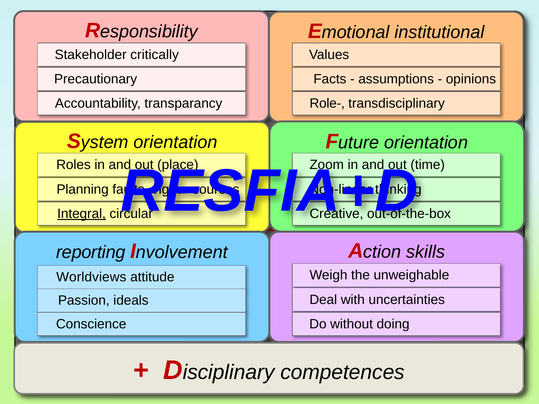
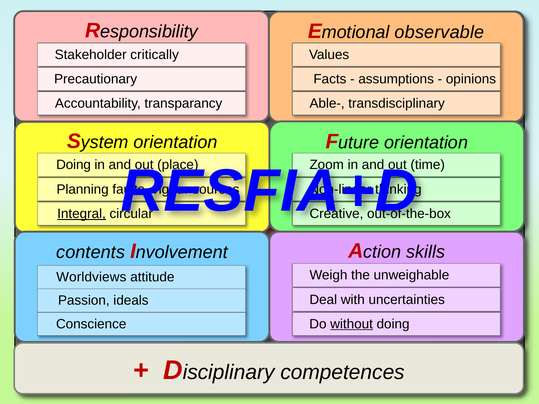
institutional: institutional -> observable
Role-: Role- -> Able-
Roles at (73, 165): Roles -> Doing
reporting: reporting -> contents
without underline: none -> present
